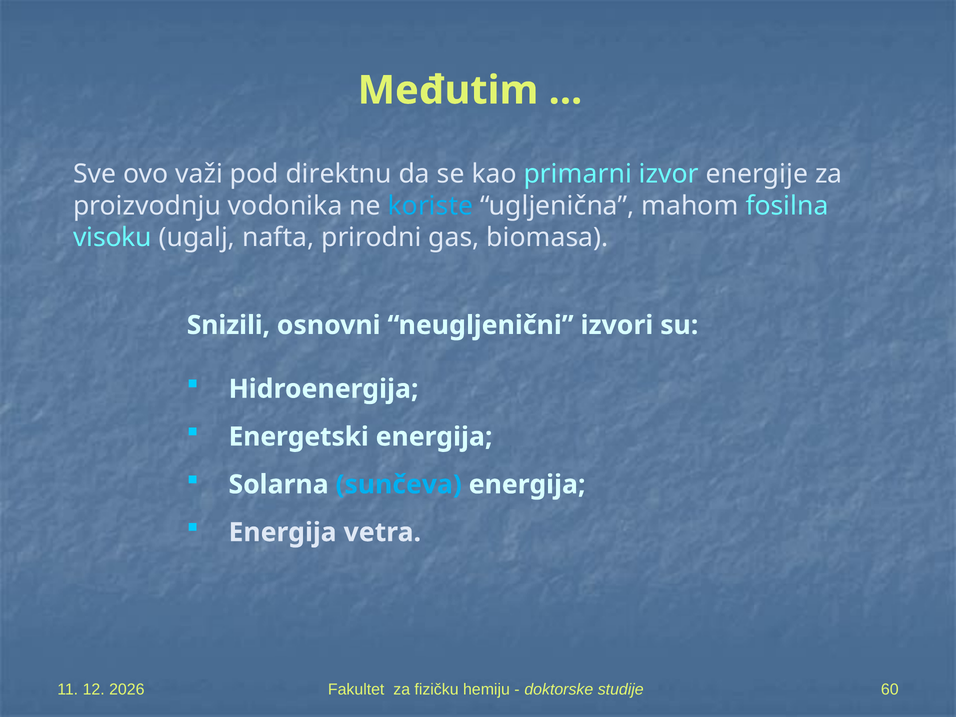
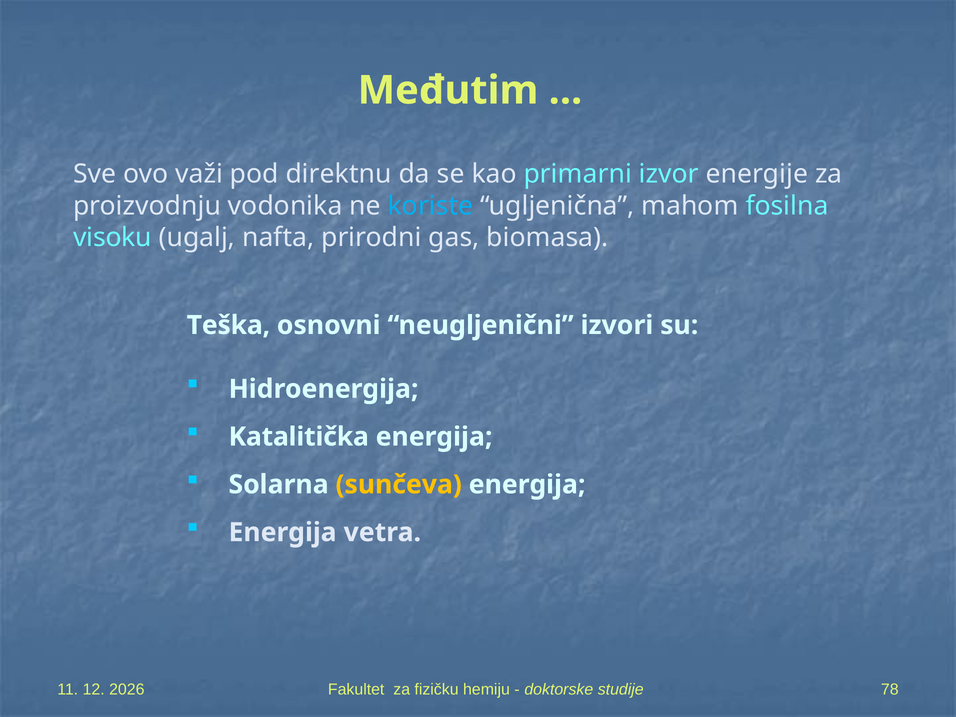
Snizili: Snizili -> Teška
Energetski: Energetski -> Katalitička
sunčeva colour: light blue -> yellow
60: 60 -> 78
